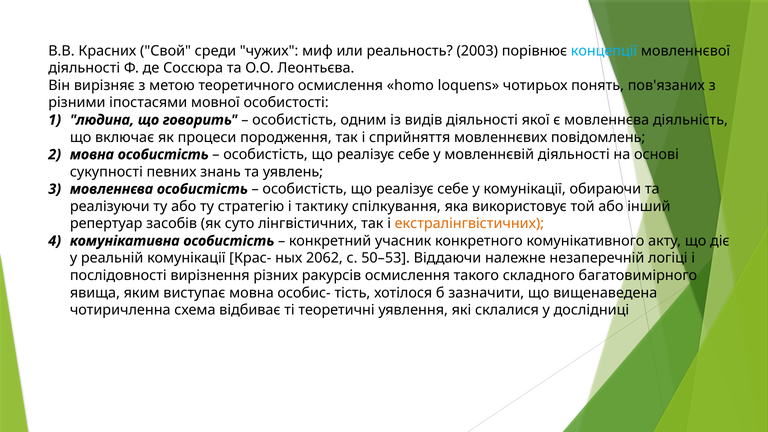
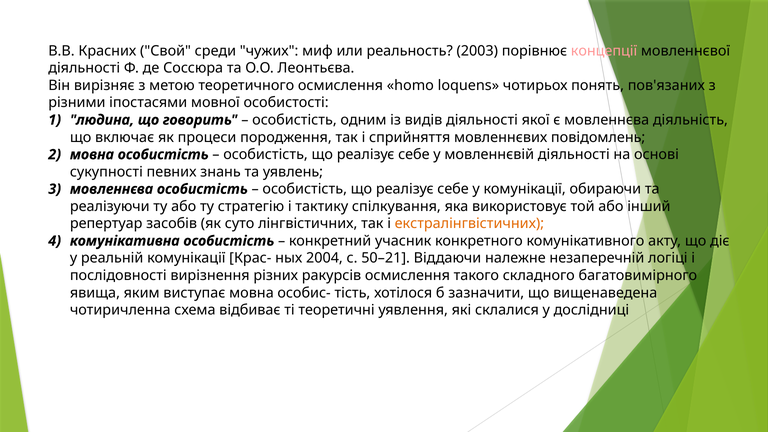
концепції colour: light blue -> pink
2062: 2062 -> 2004
50–53: 50–53 -> 50–21
